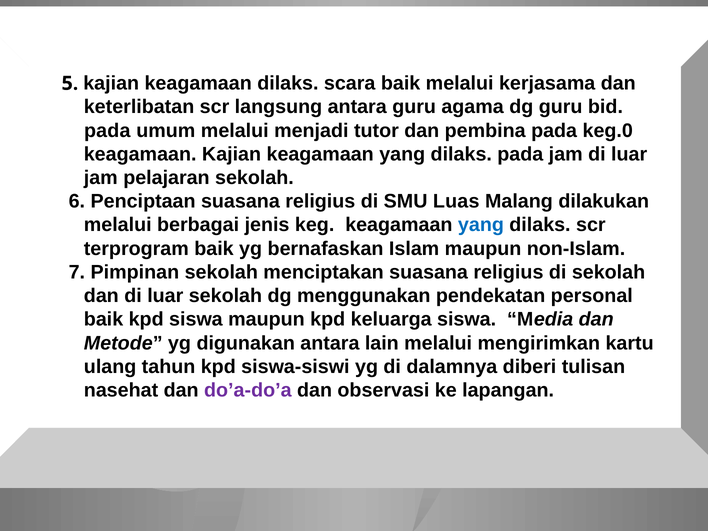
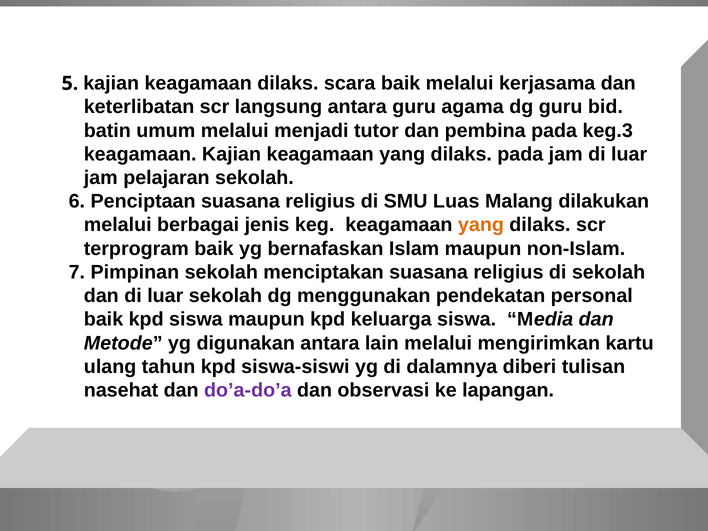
pada at (107, 131): pada -> batin
keg.0: keg.0 -> keg.3
yang at (481, 225) colour: blue -> orange
